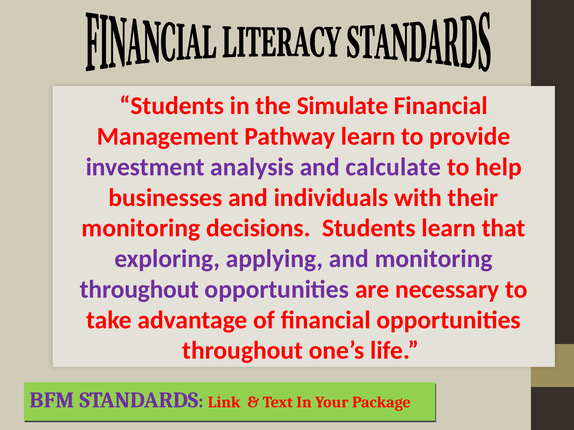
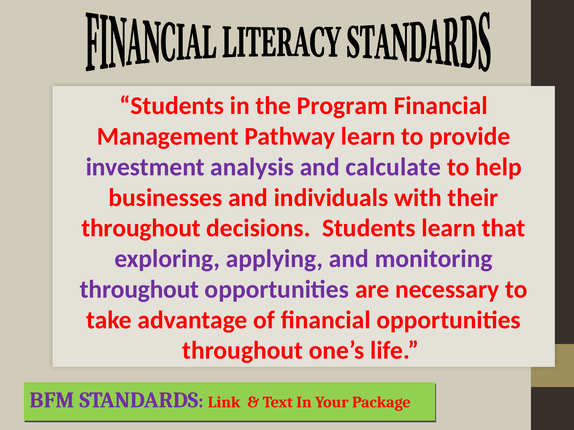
Simulate: Simulate -> Program
monitoring at (141, 229): monitoring -> throughout
